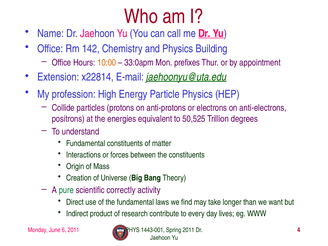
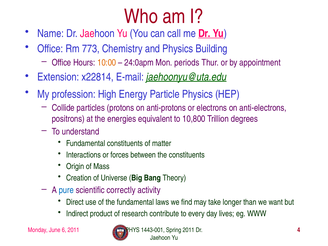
142: 142 -> 773
33:0apm: 33:0apm -> 24:0apm
prefixes: prefixes -> periods
50,525: 50,525 -> 10,800
pure colour: green -> blue
